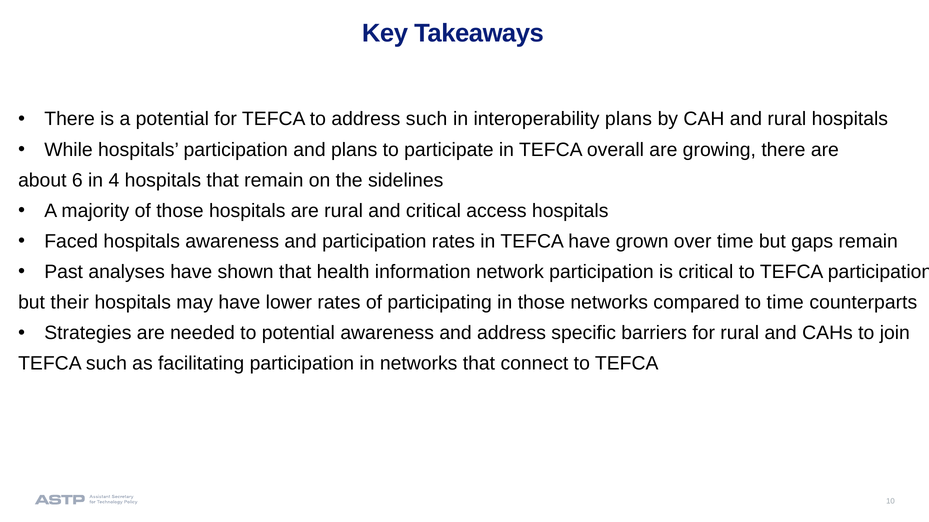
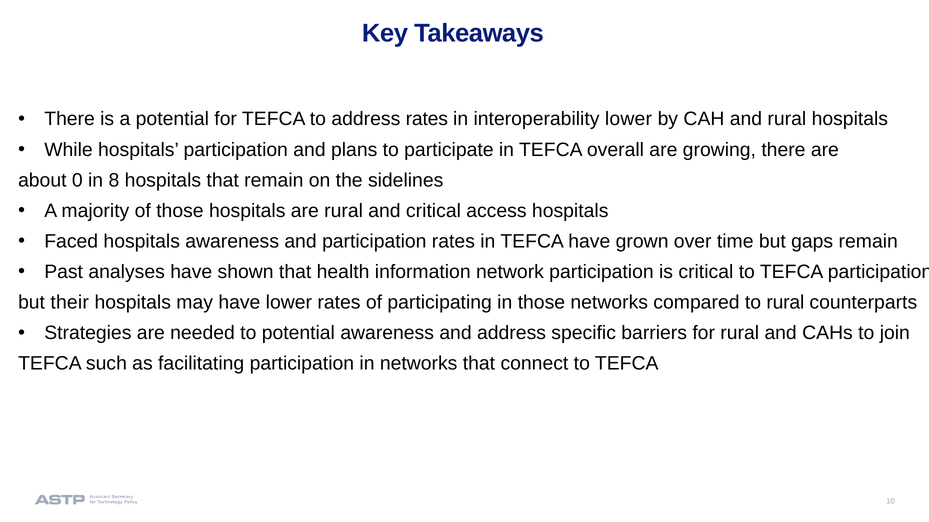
address such: such -> rates
interoperability plans: plans -> lower
6: 6 -> 0
4: 4 -> 8
to time: time -> rural
